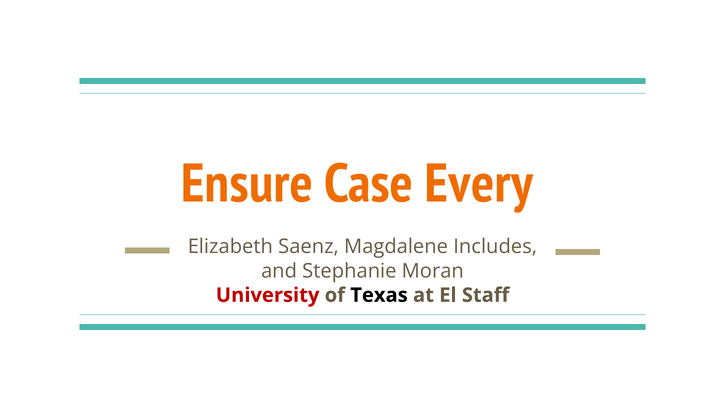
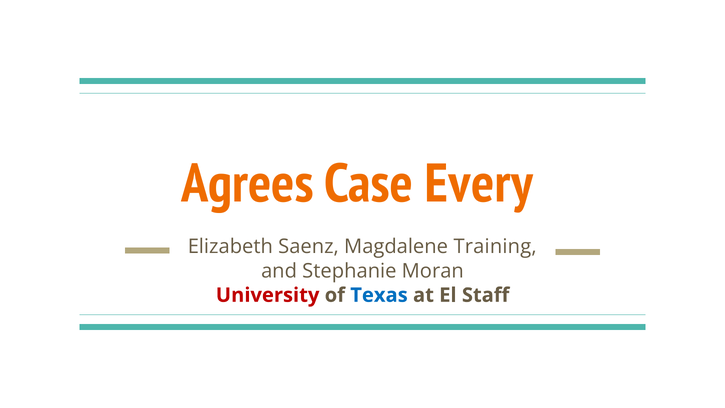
Ensure: Ensure -> Agrees
Includes: Includes -> Training
Texas colour: black -> blue
